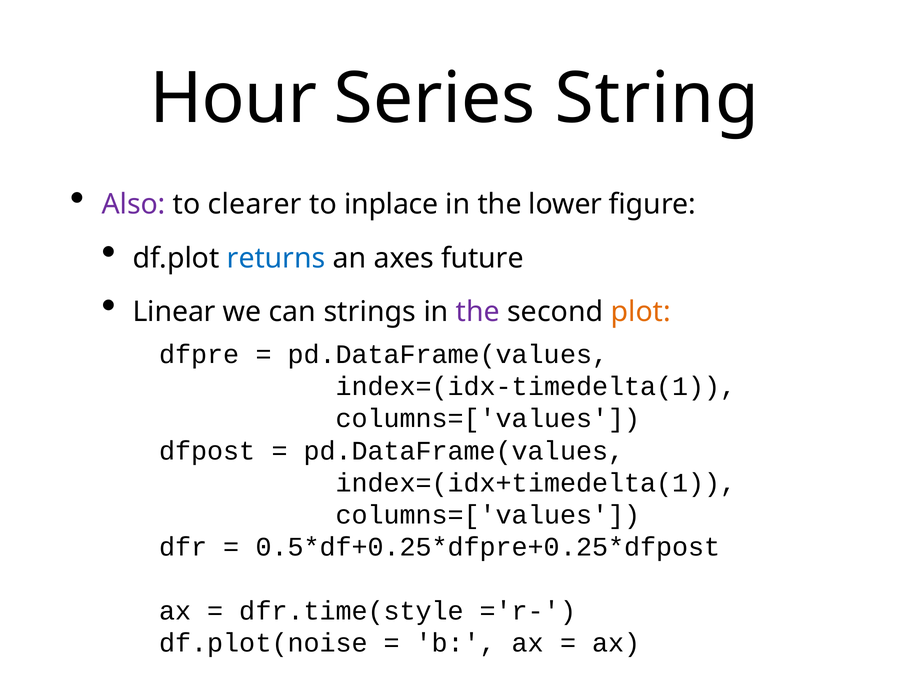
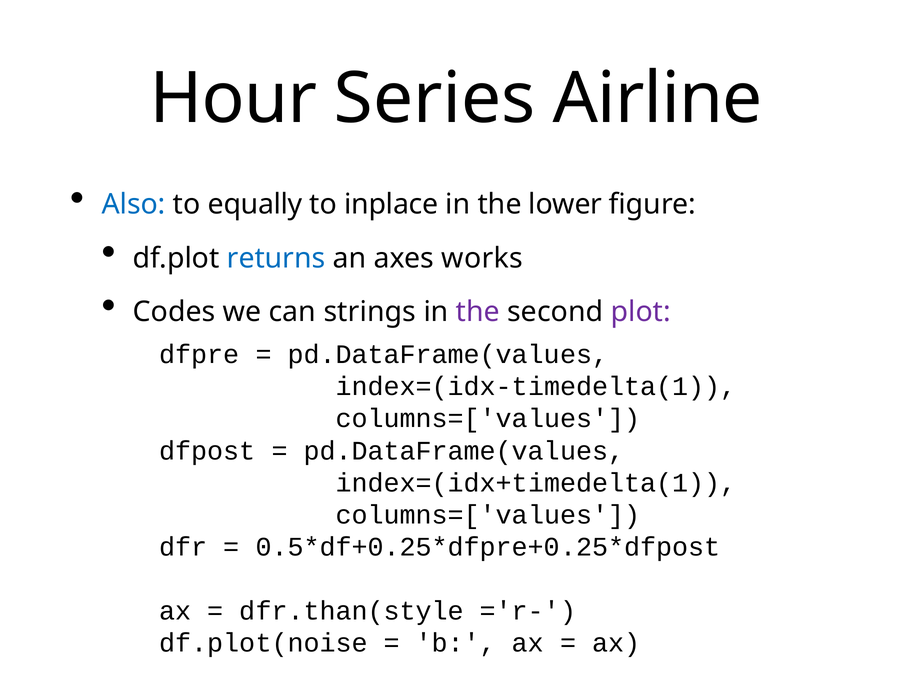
String: String -> Airline
Also colour: purple -> blue
clearer: clearer -> equally
future: future -> works
Linear: Linear -> Codes
plot colour: orange -> purple
dfr.time(style: dfr.time(style -> dfr.than(style
